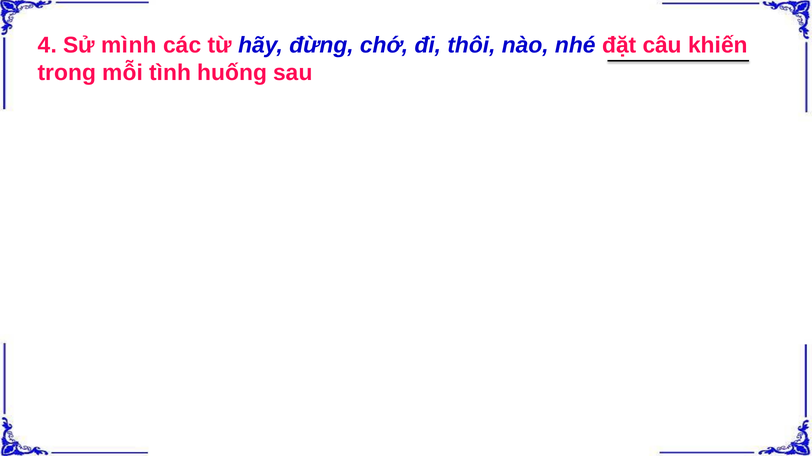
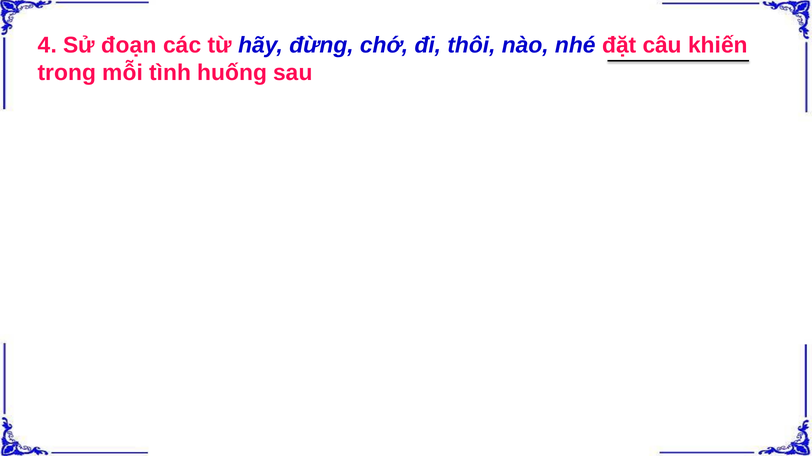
mình: mình -> đoạn
